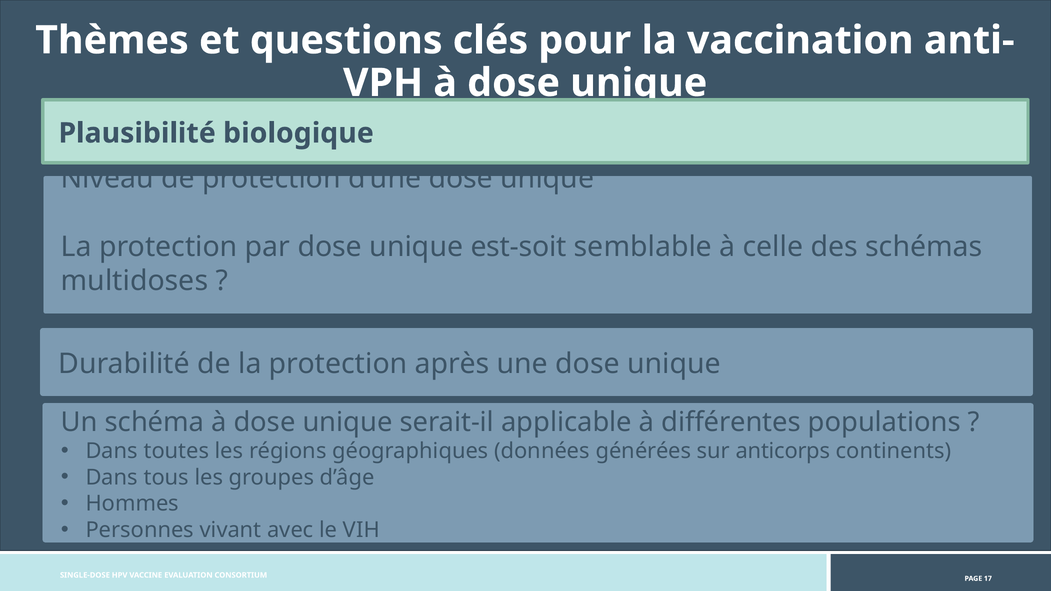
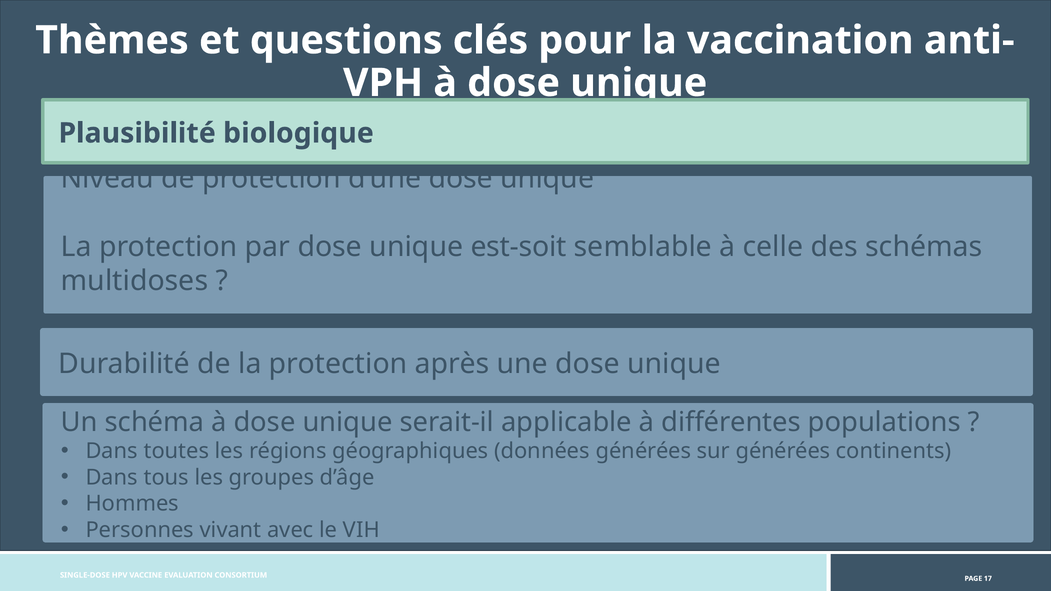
sur anticorps: anticorps -> générées
